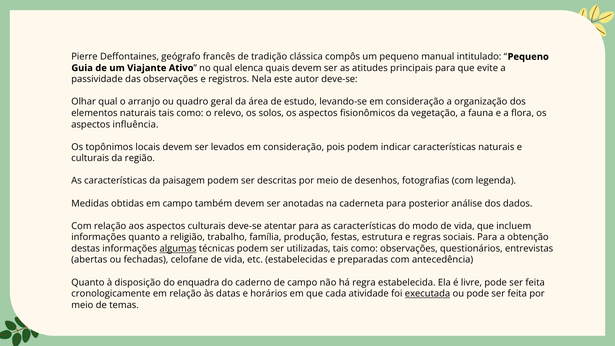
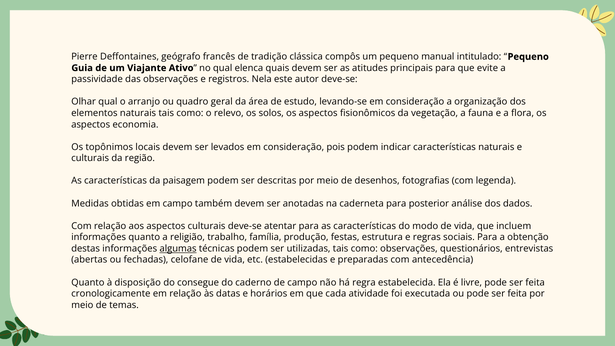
influência: influência -> economia
enquadra: enquadra -> consegue
executada underline: present -> none
